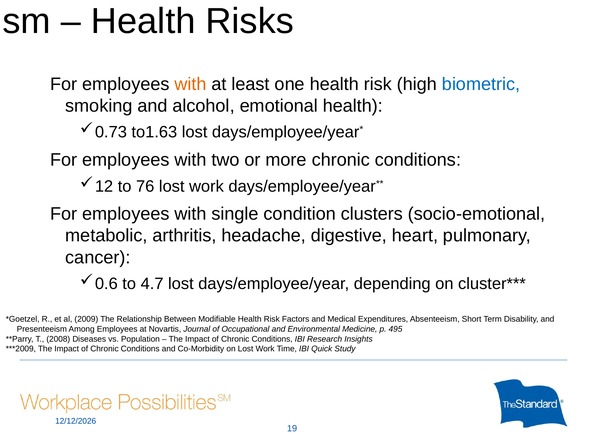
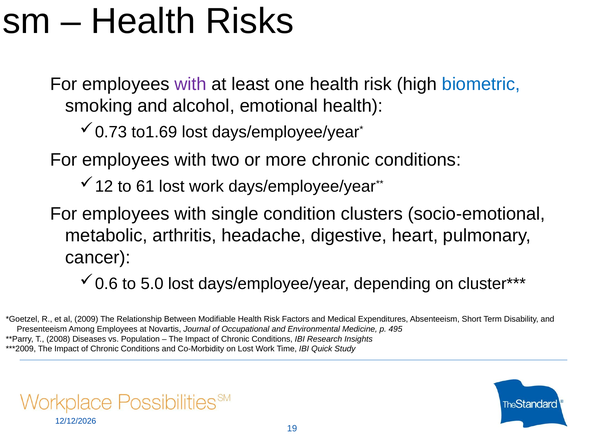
with at (191, 84) colour: orange -> purple
to1.63: to1.63 -> to1.69
76: 76 -> 61
4.7: 4.7 -> 5.0
